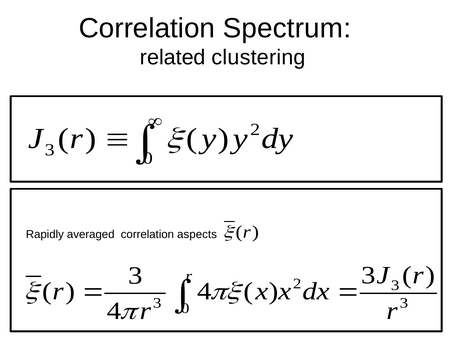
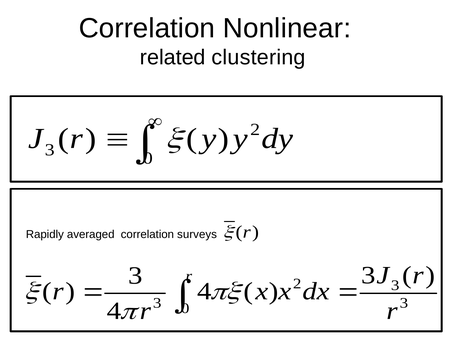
Spectrum: Spectrum -> Nonlinear
aspects: aspects -> surveys
